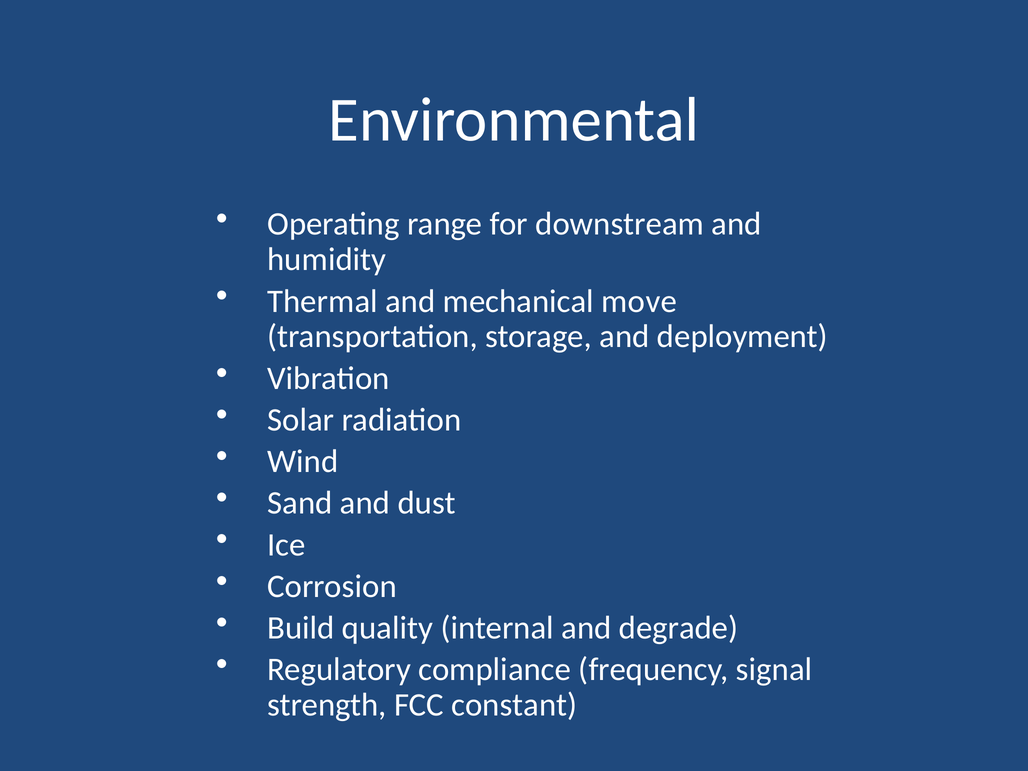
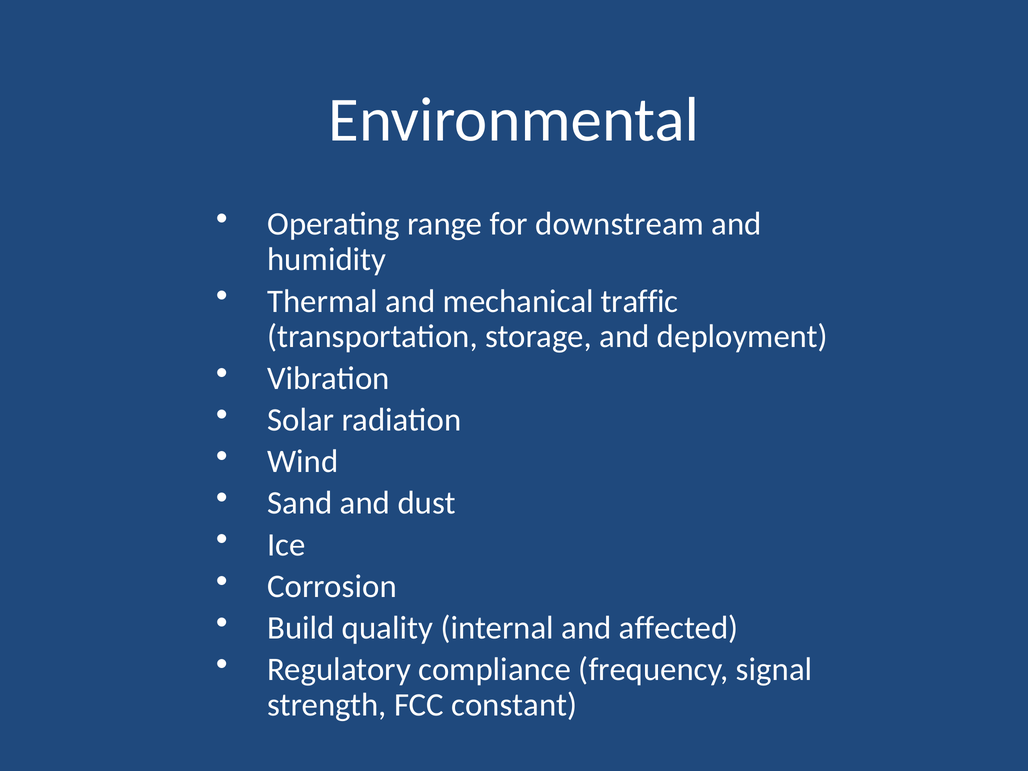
move: move -> traffic
degrade: degrade -> affected
